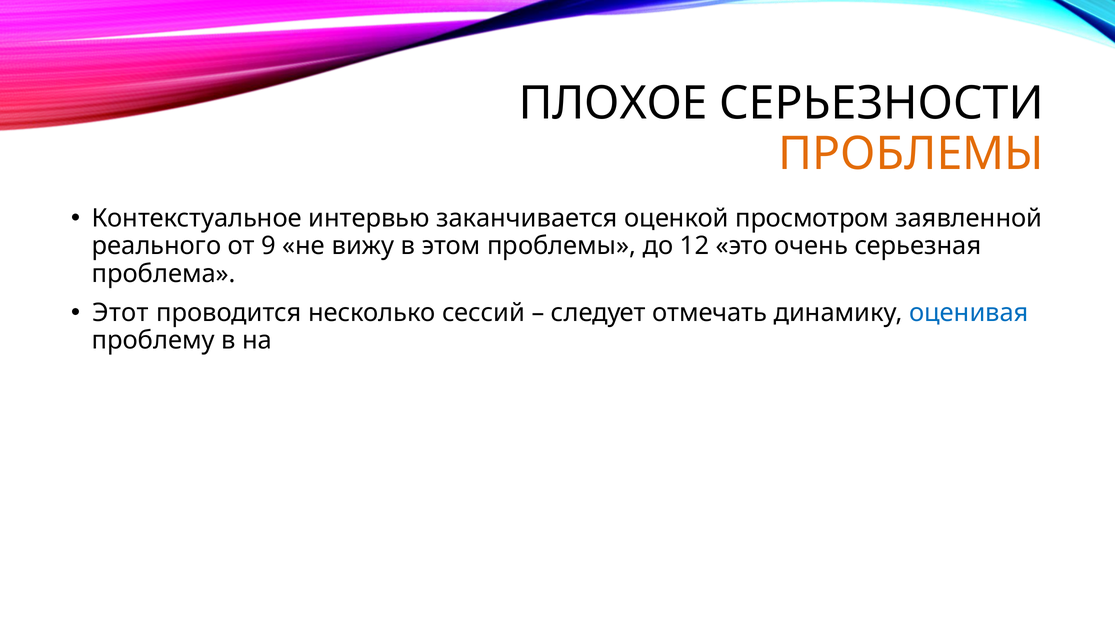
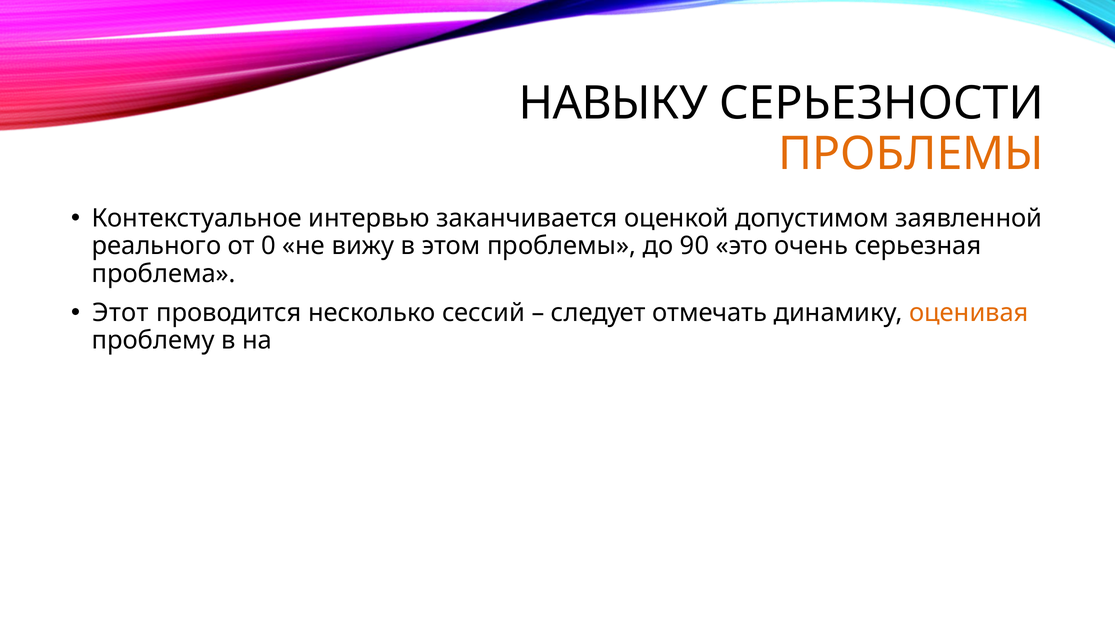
ПЛОХОЕ: ПЛОХОЕ -> НАВЫКУ
просмотром: просмотром -> допустимом
9: 9 -> 0
12: 12 -> 90
оценивая colour: blue -> orange
